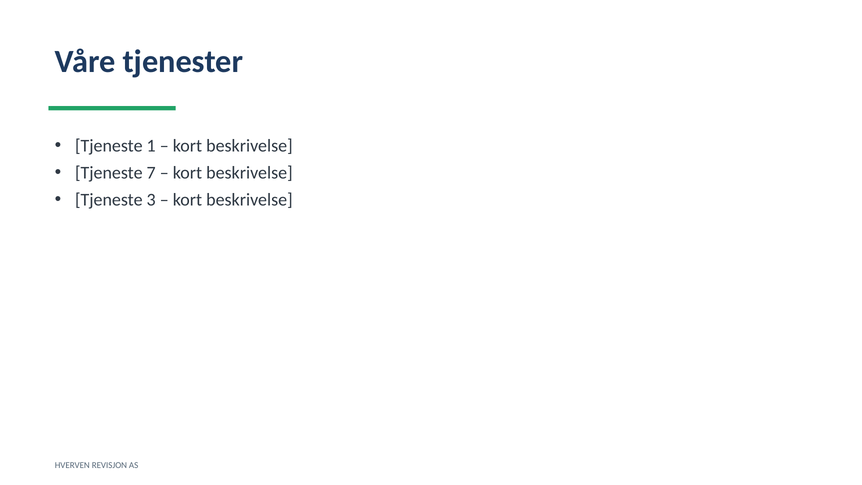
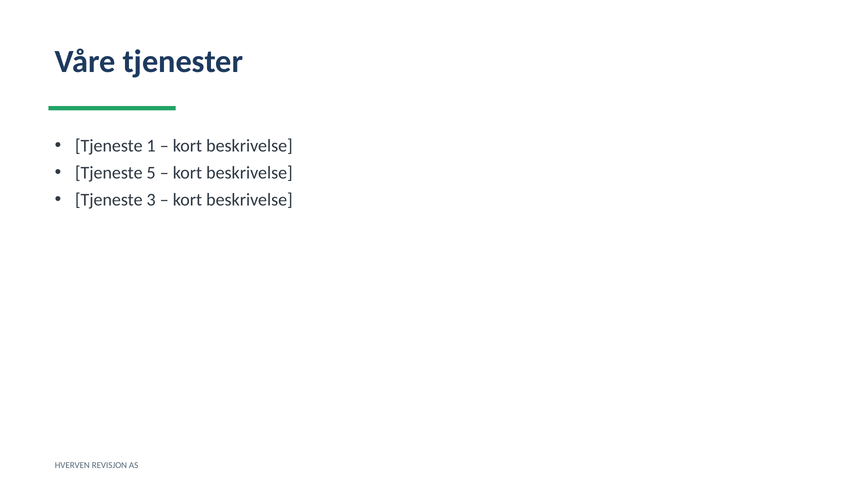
7: 7 -> 5
